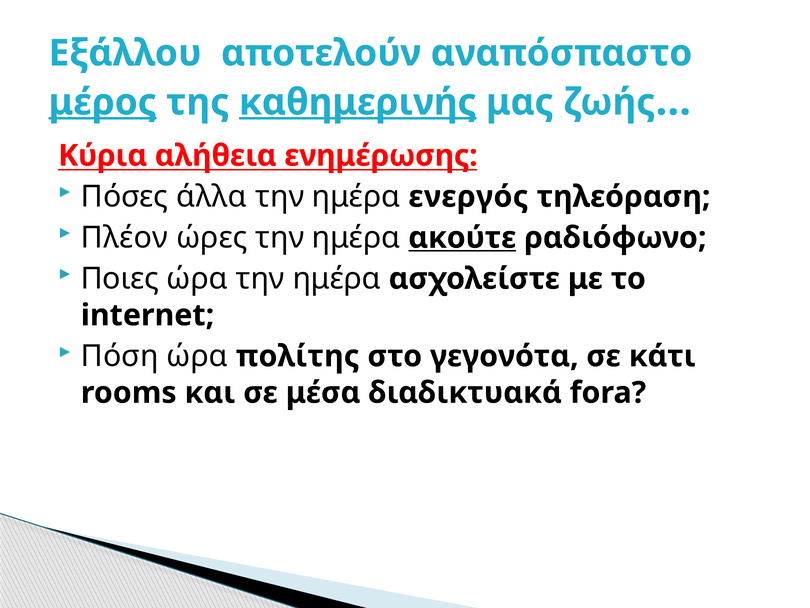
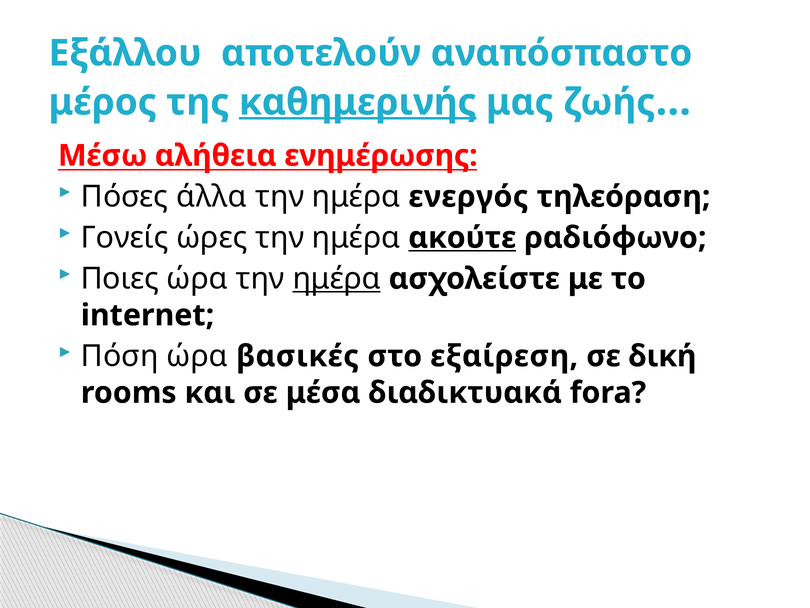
μέρος underline: present -> none
Κύρια: Κύρια -> Μέσω
Πλέον: Πλέον -> Γονείς
ημέρα at (337, 279) underline: none -> present
πολίτης: πολίτης -> βασικές
γεγονότα: γεγονότα -> εξαίρεση
κάτι: κάτι -> δική
